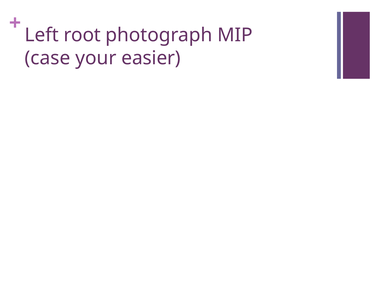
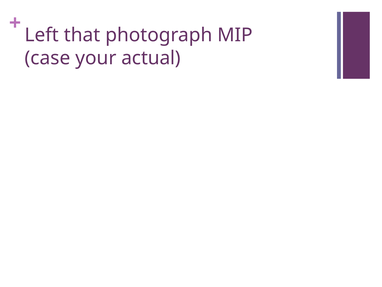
root: root -> that
easier: easier -> actual
